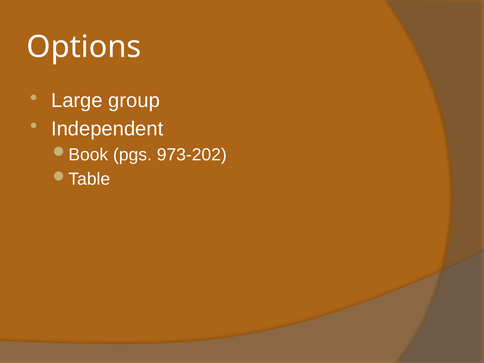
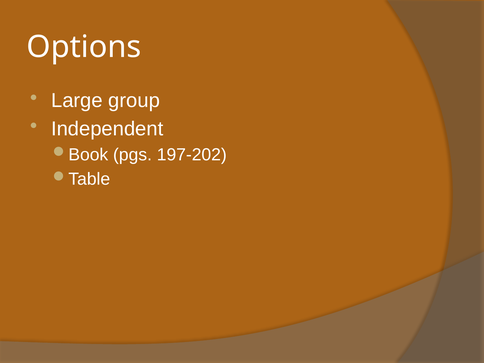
973-202: 973-202 -> 197-202
